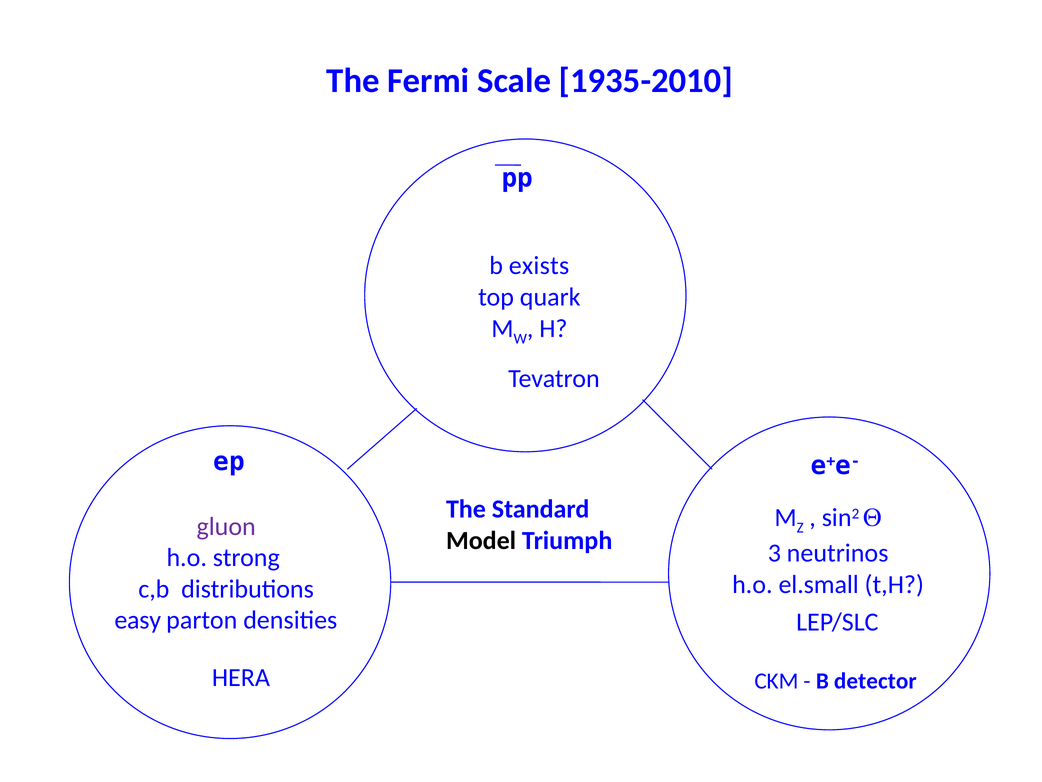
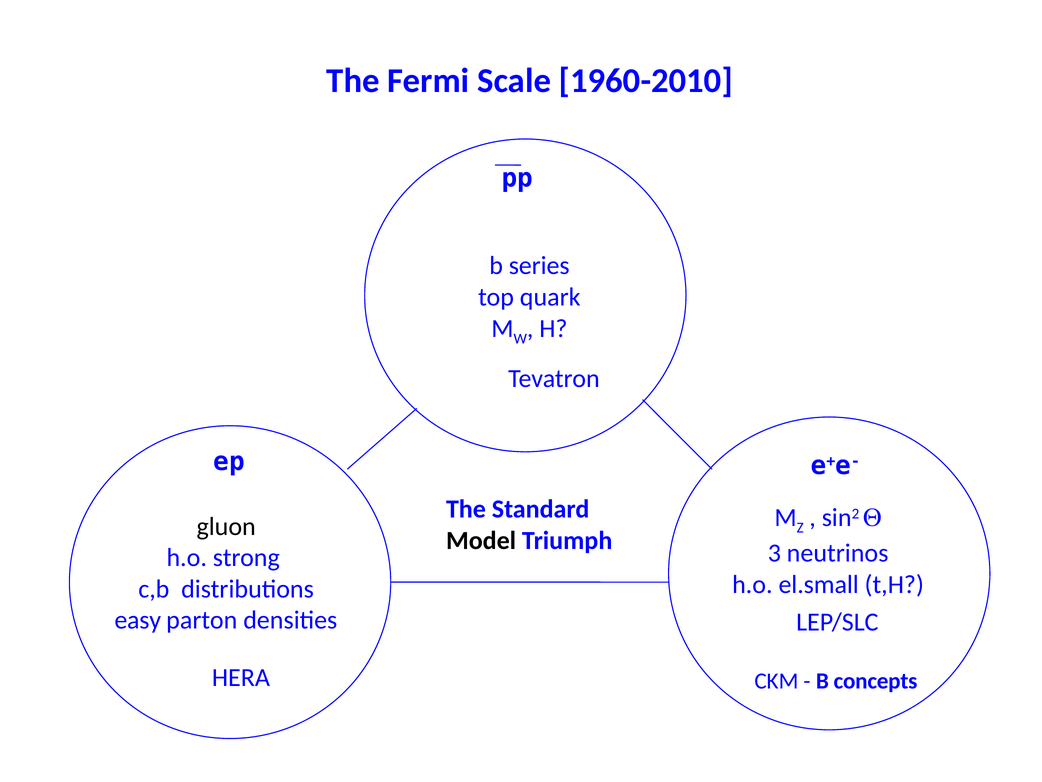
1935-2010: 1935-2010 -> 1960-2010
exists: exists -> series
gluon colour: purple -> black
detector: detector -> concepts
